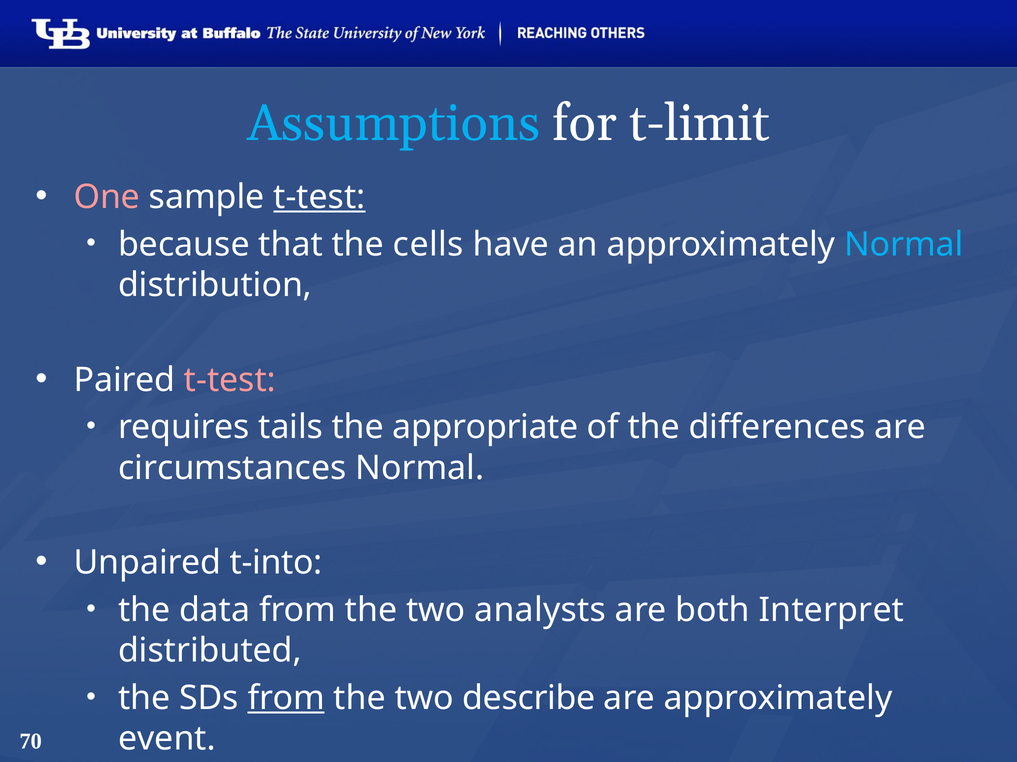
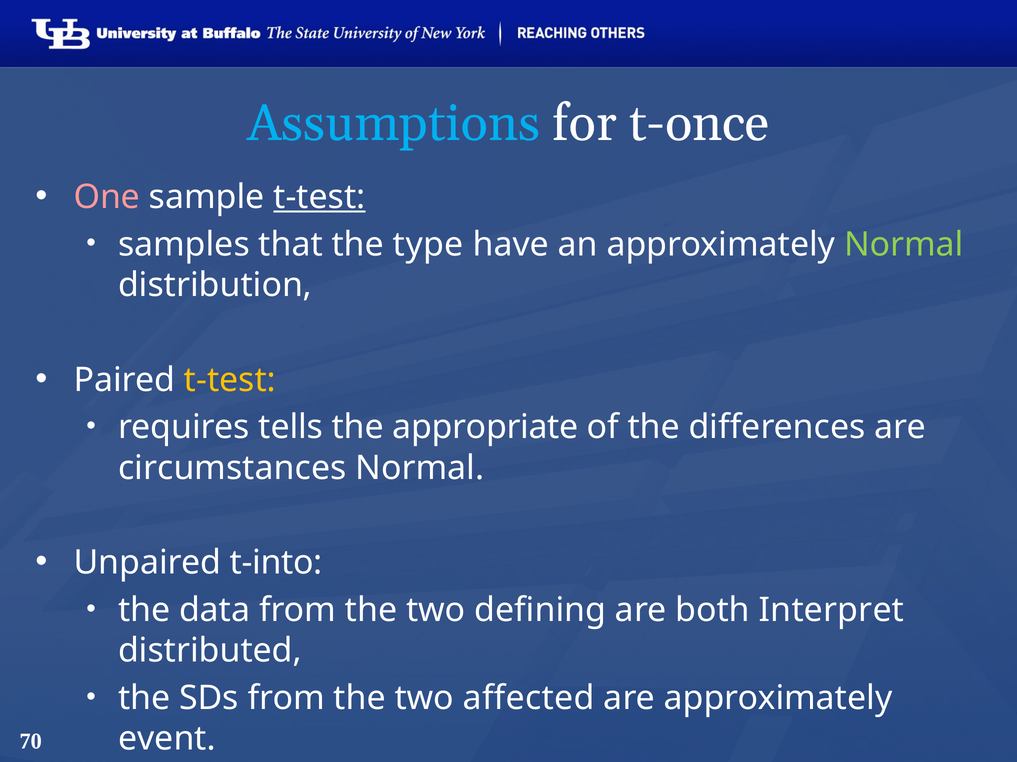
t-limit: t-limit -> t-once
because: because -> samples
cells: cells -> type
Normal at (904, 245) colour: light blue -> light green
t-test at (230, 380) colour: pink -> yellow
tails: tails -> tells
analysts: analysts -> defining
from at (286, 699) underline: present -> none
describe: describe -> affected
